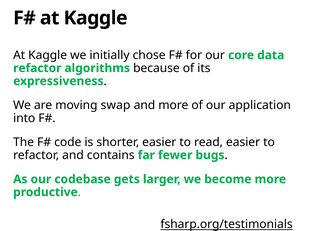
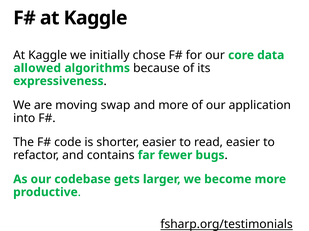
refactor at (37, 68): refactor -> allowed
